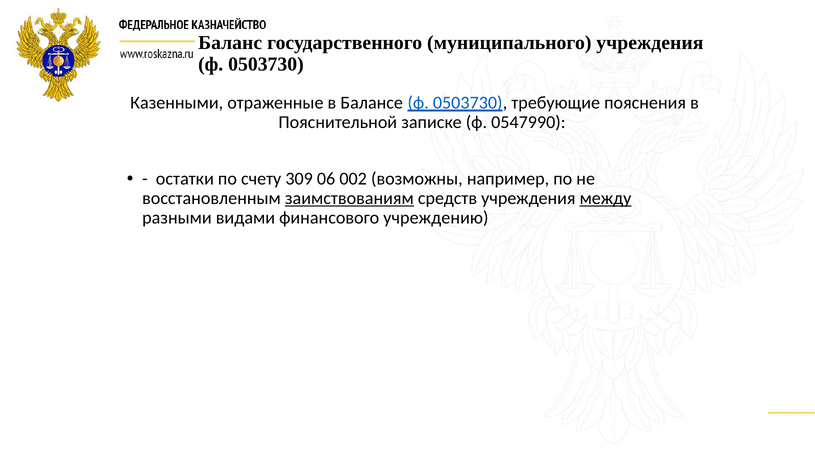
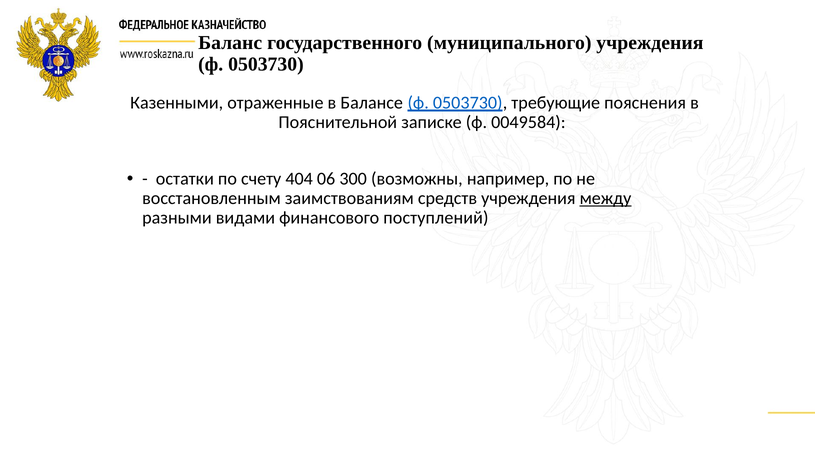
0547990: 0547990 -> 0049584
309: 309 -> 404
002: 002 -> 300
заимствованиям underline: present -> none
учреждению: учреждению -> поступлений
